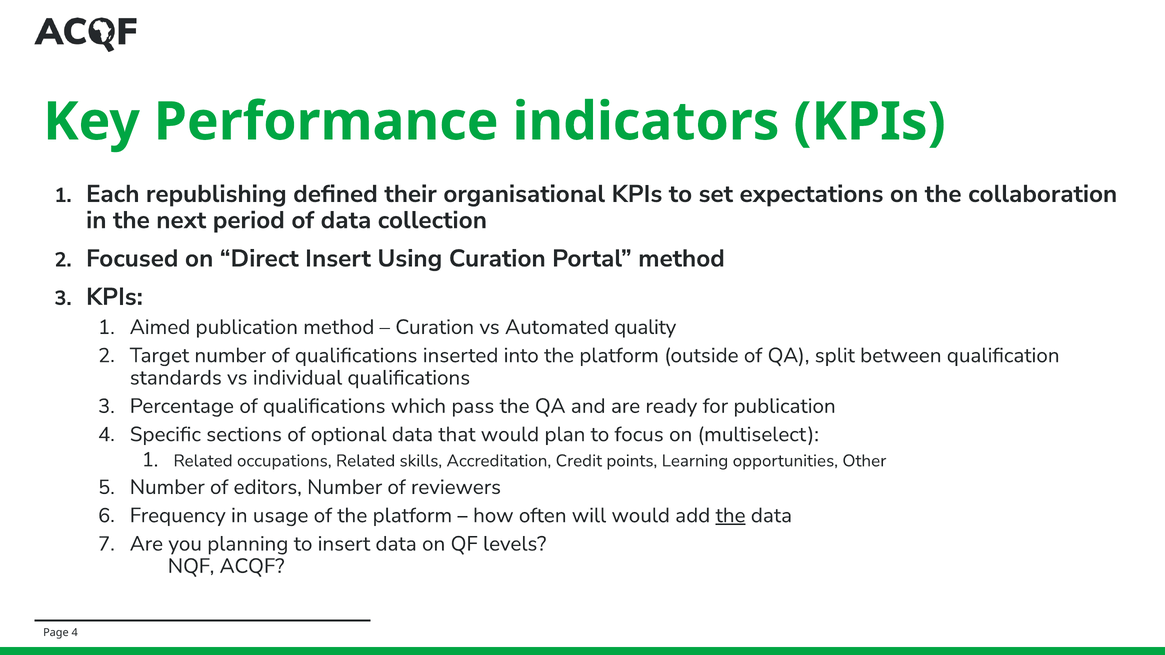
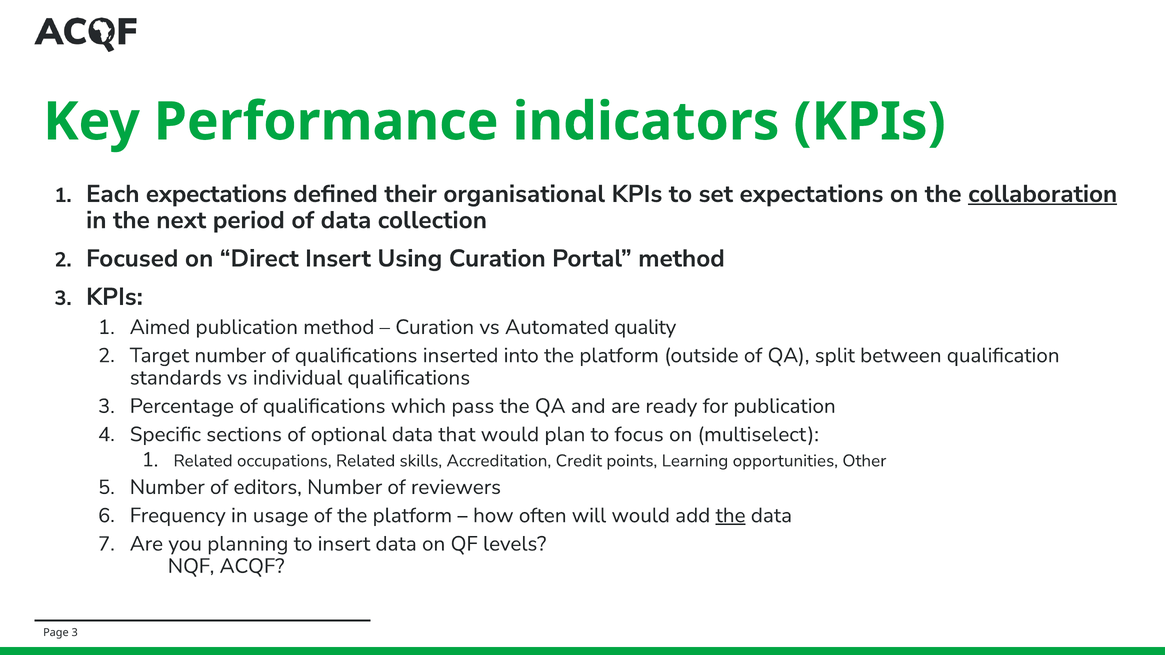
Each republishing: republishing -> expectations
collaboration underline: none -> present
Page 4: 4 -> 3
